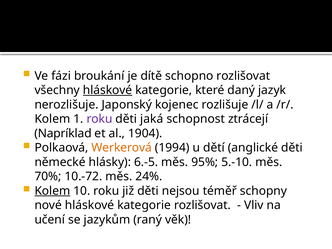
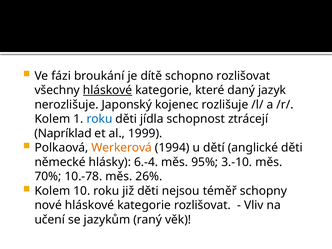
roku at (99, 119) colour: purple -> blue
jaká: jaká -> jídla
1904: 1904 -> 1999
6.-5: 6.-5 -> 6.-4
5.-10: 5.-10 -> 3.-10
10.-72: 10.-72 -> 10.-78
24%: 24% -> 26%
Kolem at (52, 191) underline: present -> none
